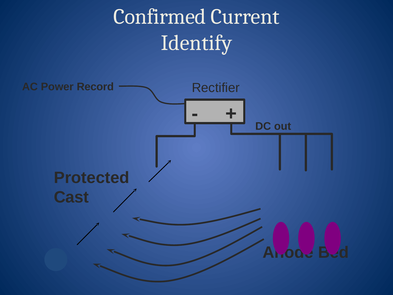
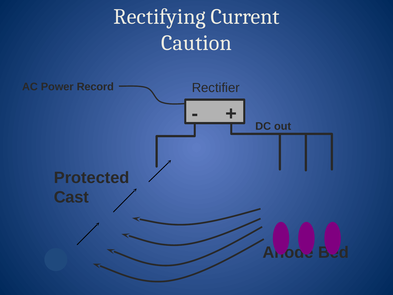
Confirmed: Confirmed -> Rectifying
Identify: Identify -> Caution
